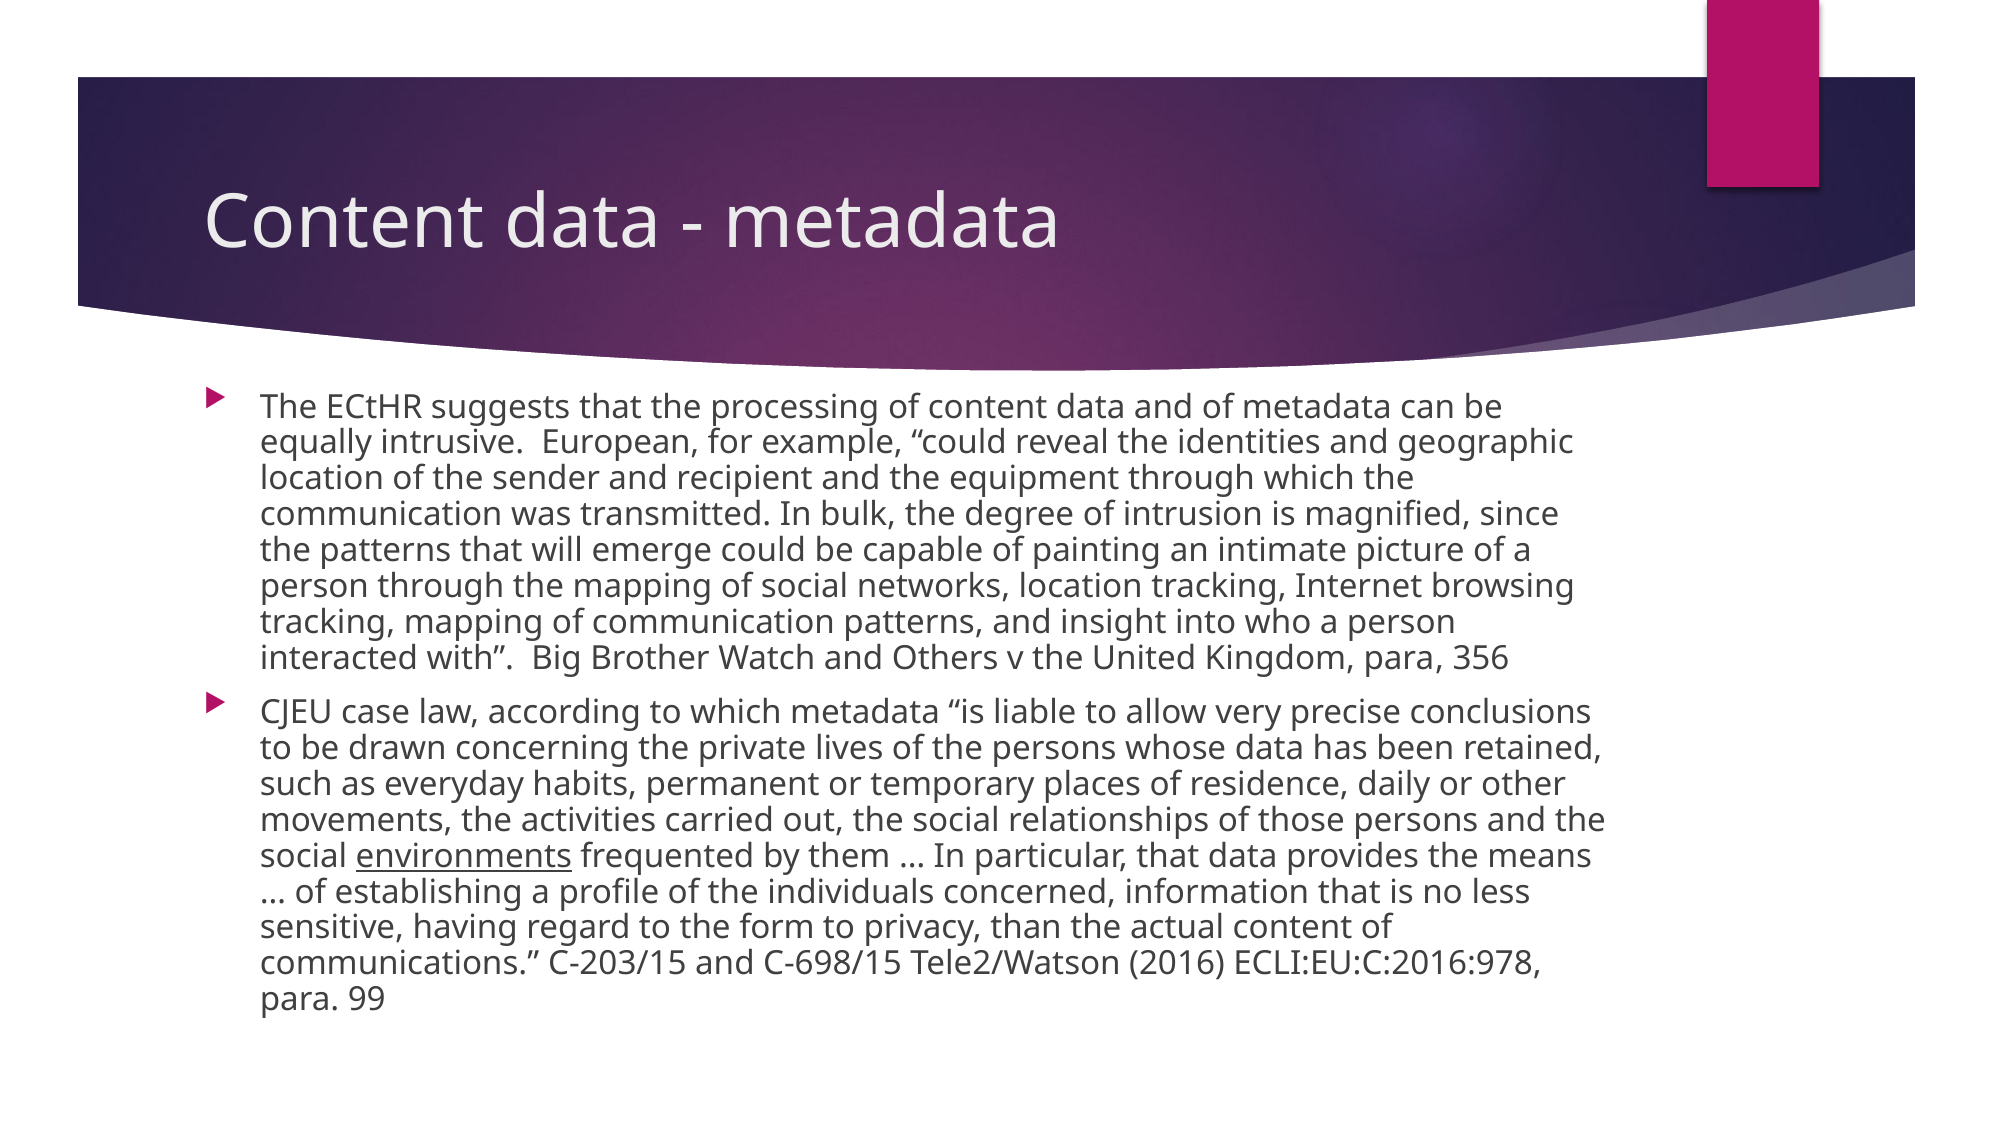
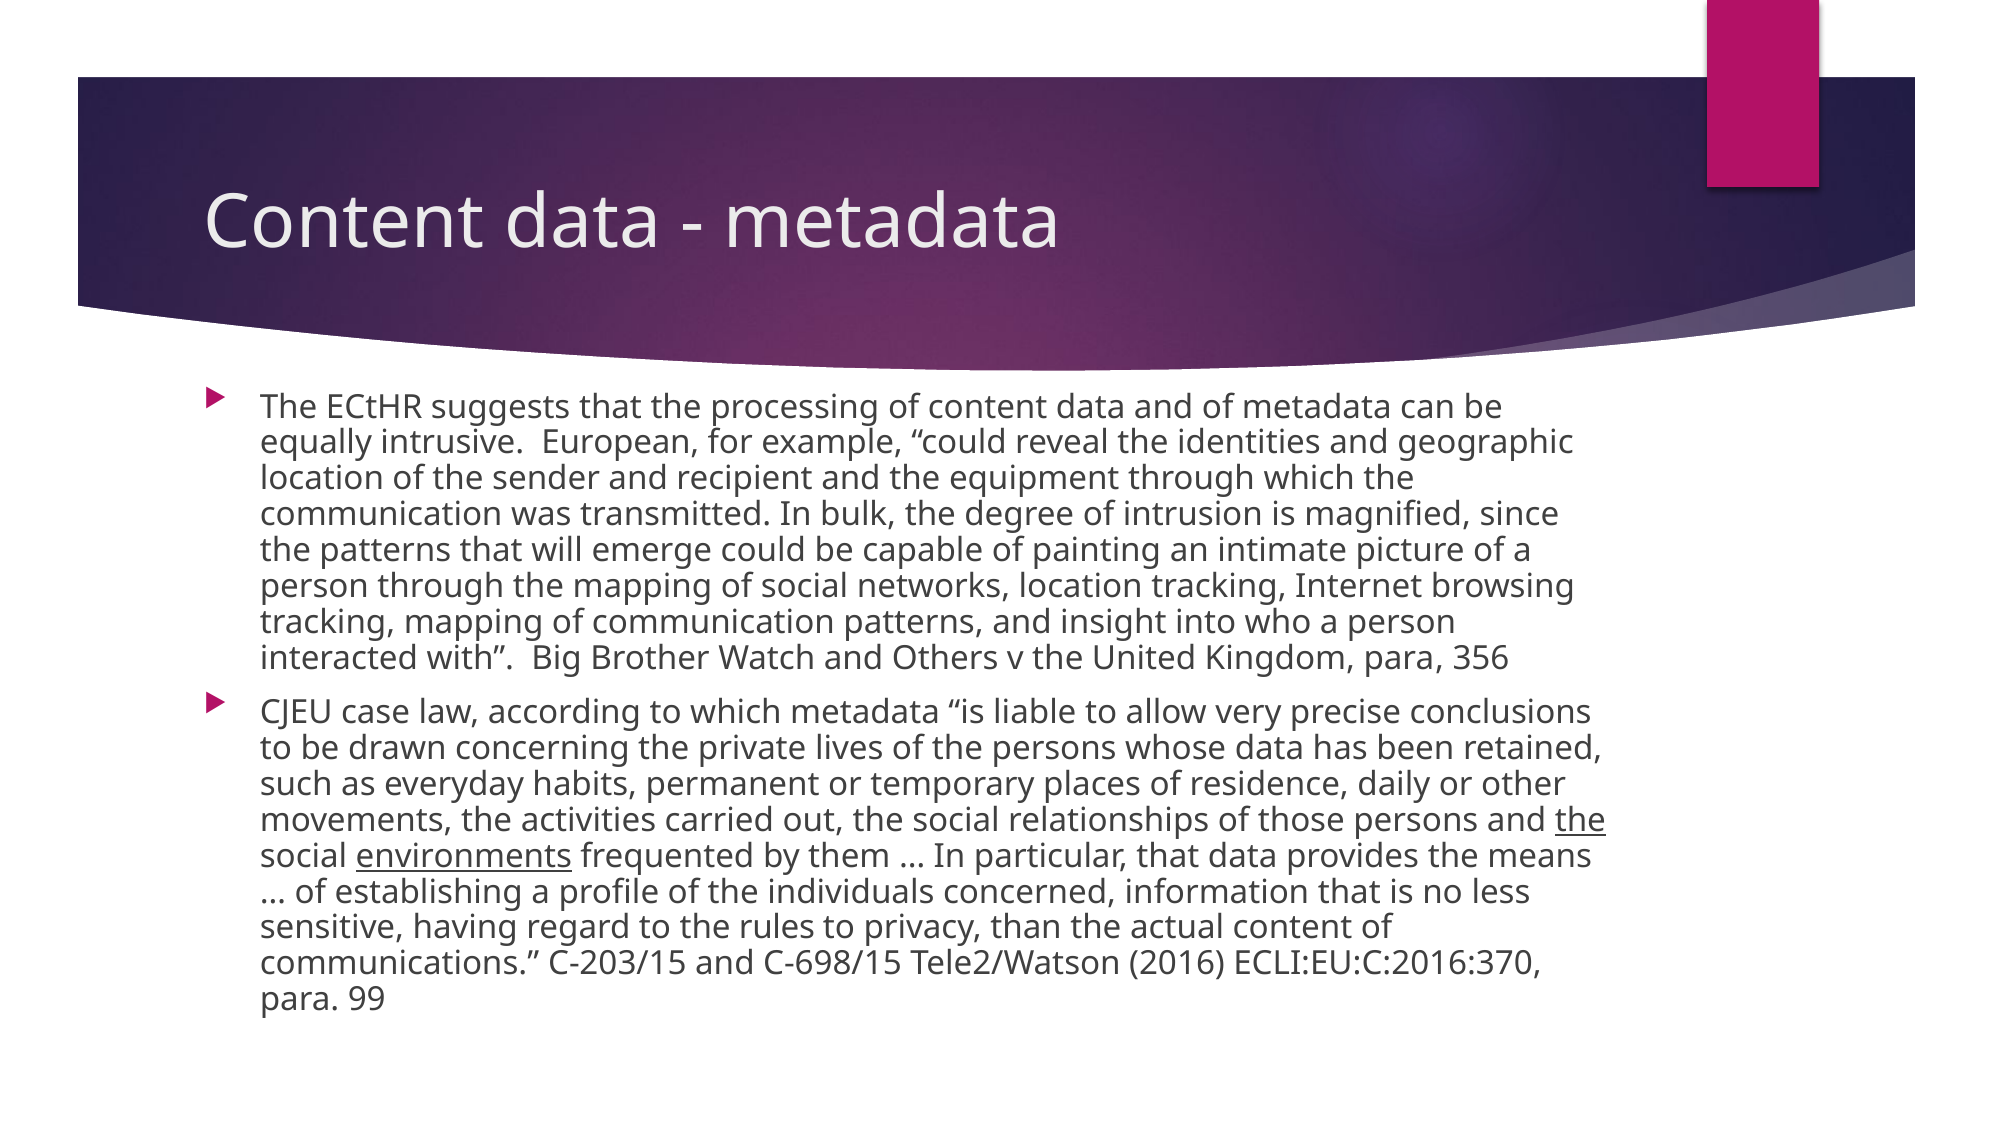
the at (1580, 820) underline: none -> present
form: form -> rules
ECLI:EU:C:2016:978: ECLI:EU:C:2016:978 -> ECLI:EU:C:2016:370
